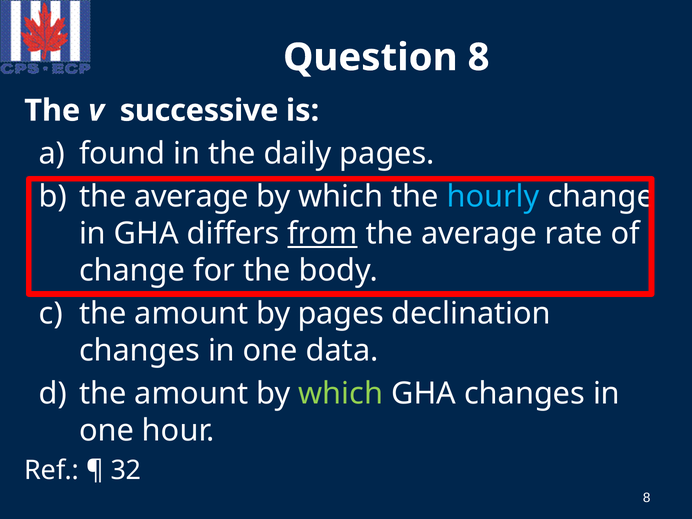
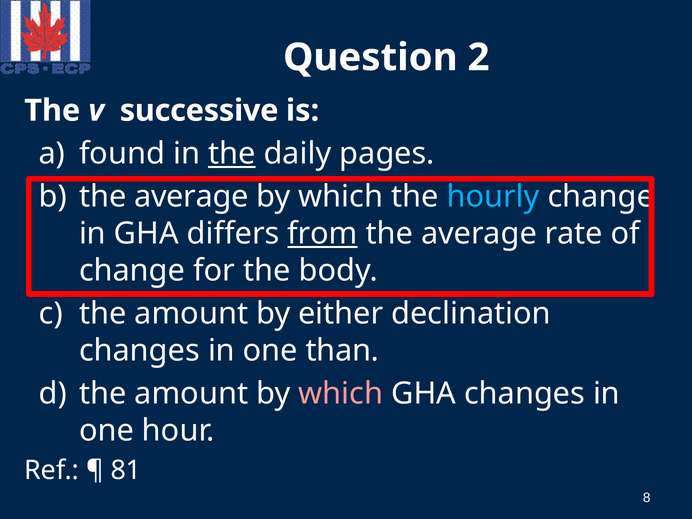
Question 8: 8 -> 2
the at (232, 154) underline: none -> present
by pages: pages -> either
data: data -> than
which at (341, 394) colour: light green -> pink
32: 32 -> 81
